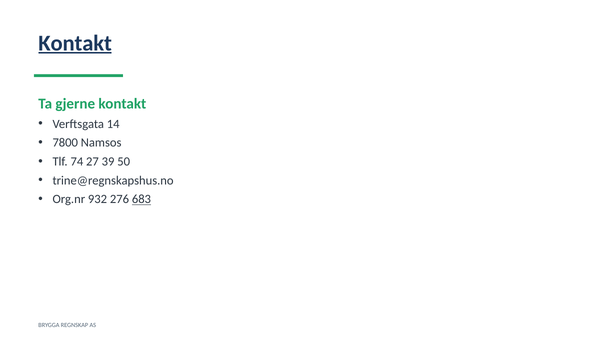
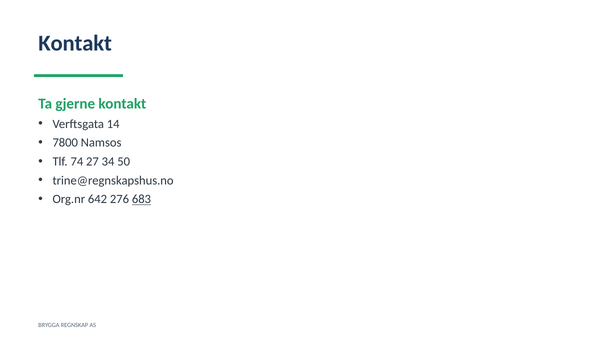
Kontakt at (75, 43) underline: present -> none
39: 39 -> 34
932: 932 -> 642
